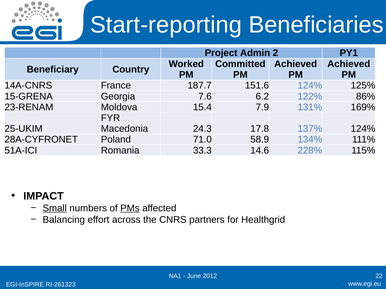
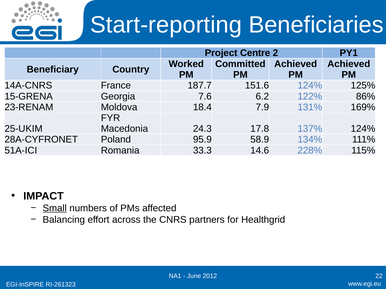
Admin: Admin -> Centre
15.4: 15.4 -> 18.4
71.0: 71.0 -> 95.9
PMs underline: present -> none
